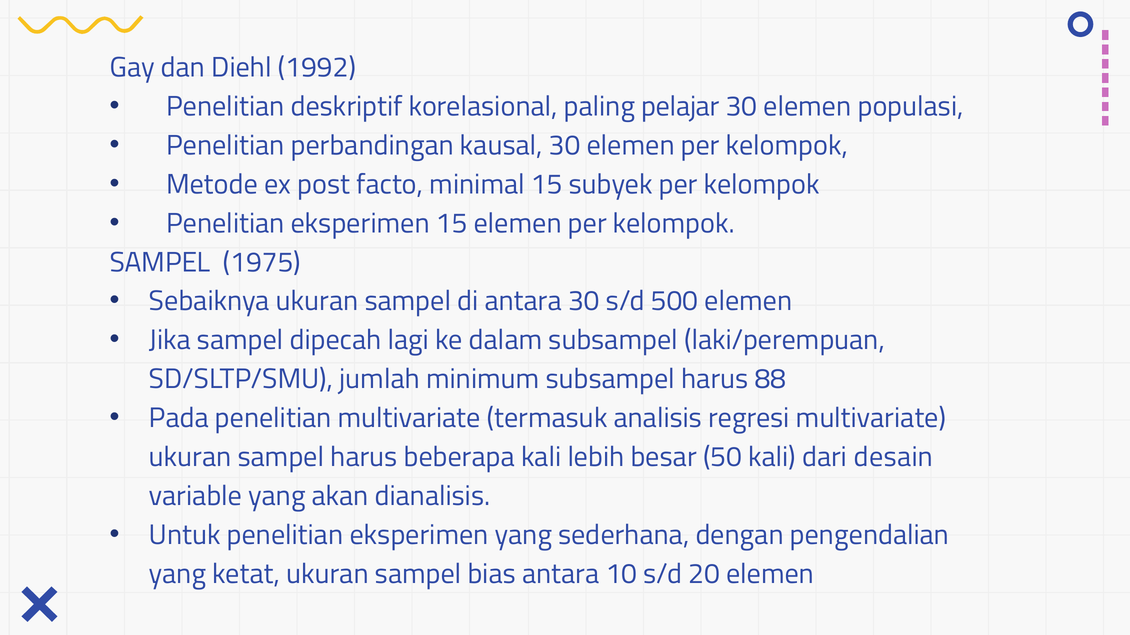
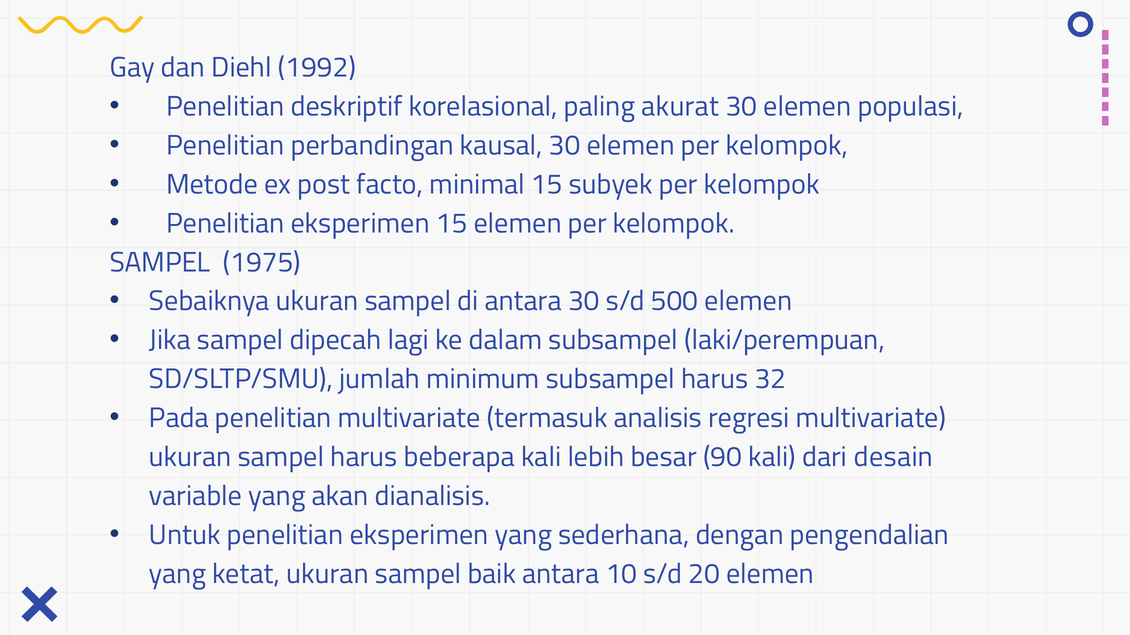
pelajar: pelajar -> akurat
88: 88 -> 32
50: 50 -> 90
bias: bias -> baik
